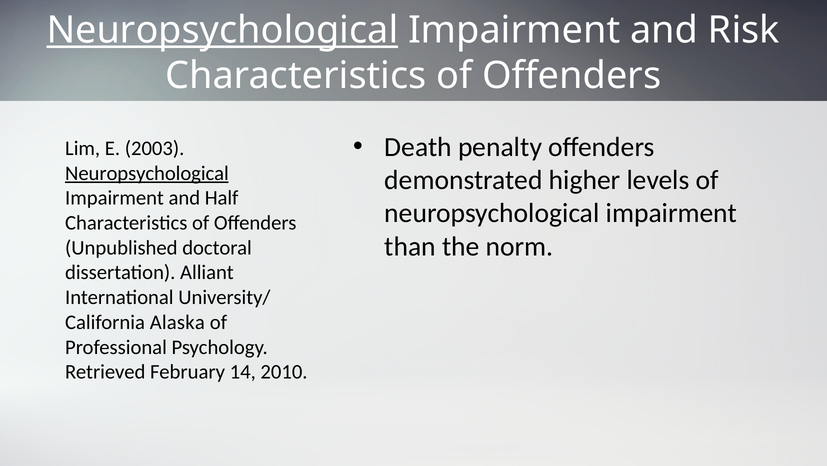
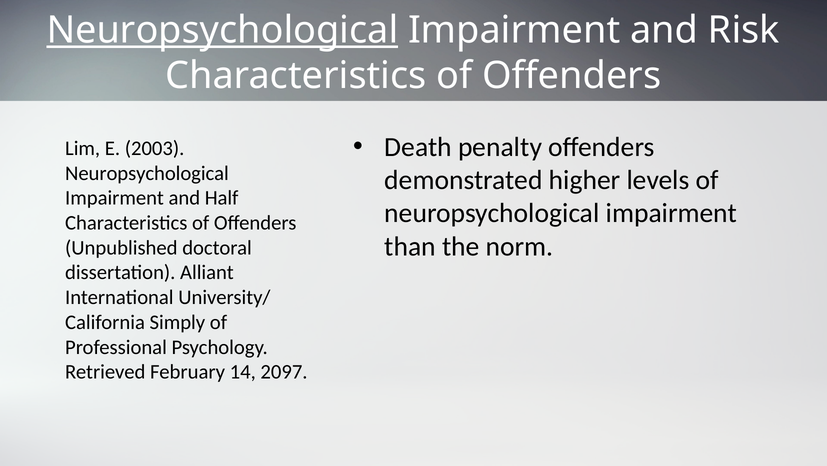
Neuropsychological at (147, 173) underline: present -> none
Alaska: Alaska -> Simply
2010: 2010 -> 2097
